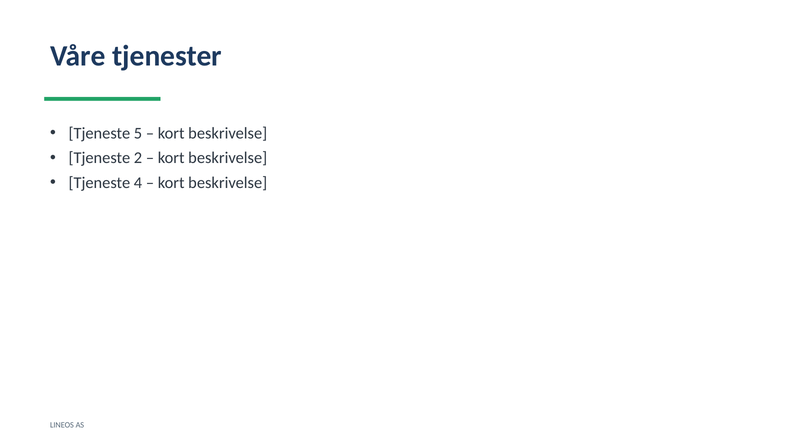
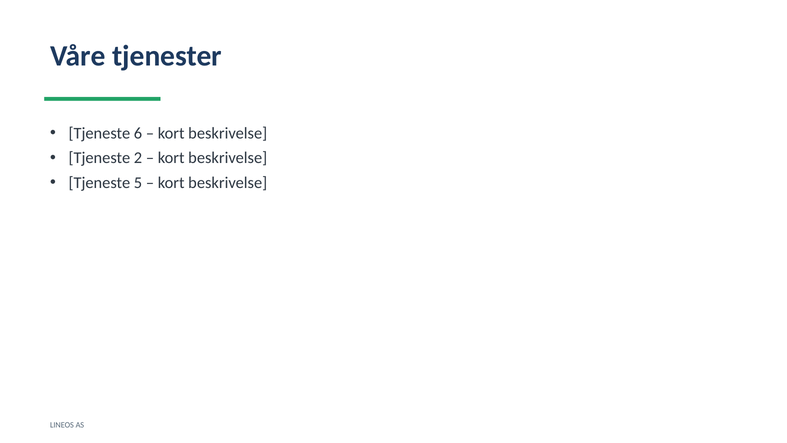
5: 5 -> 6
4: 4 -> 5
